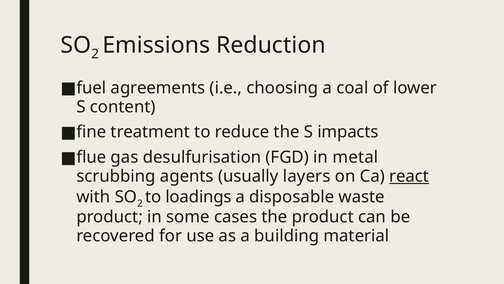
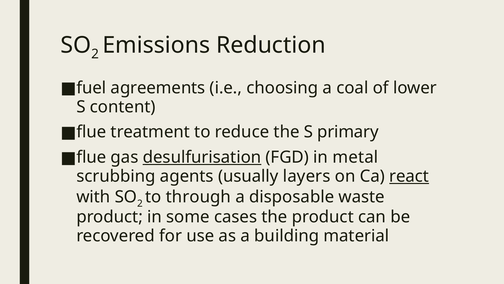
fine at (91, 132): fine -> flue
impacts: impacts -> primary
desulfurisation underline: none -> present
loadings: loadings -> through
